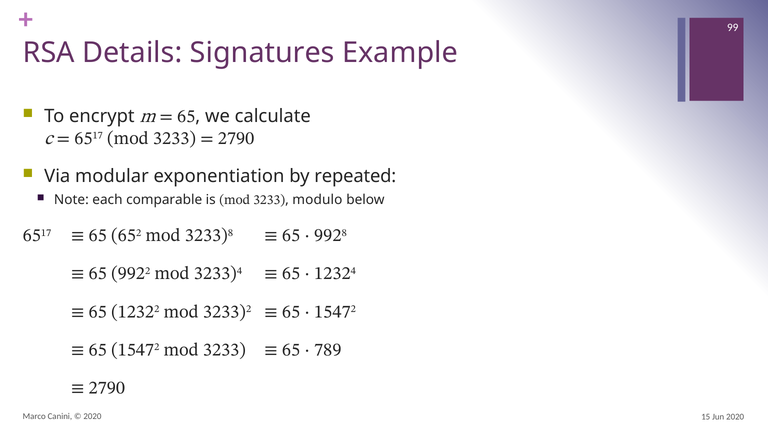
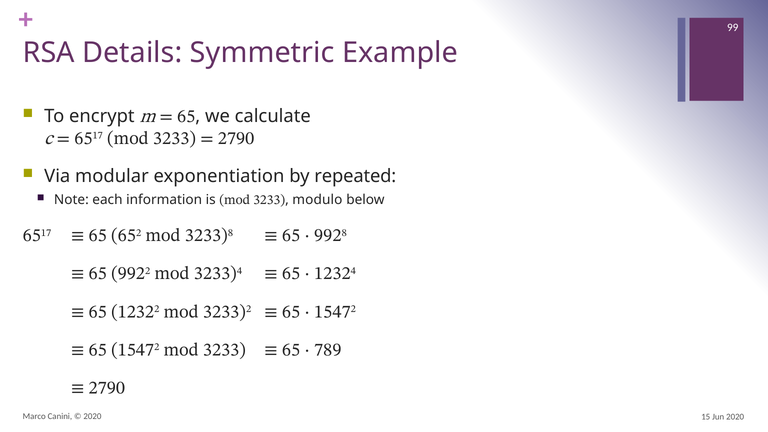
Signatures: Signatures -> Symmetric
comparable: comparable -> information
